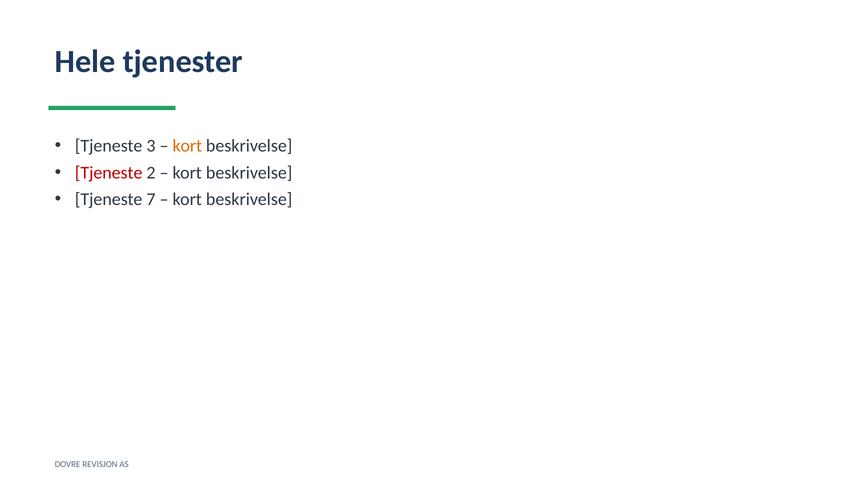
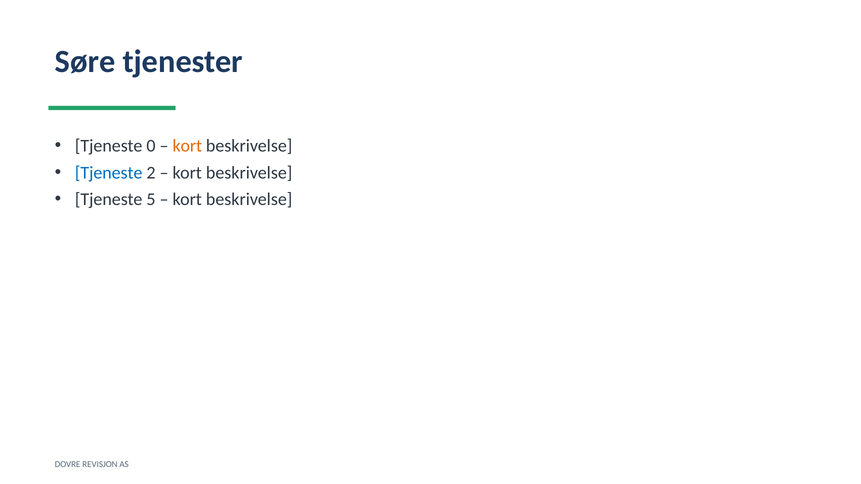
Hele: Hele -> Søre
3: 3 -> 0
Tjeneste at (109, 173) colour: red -> blue
7: 7 -> 5
